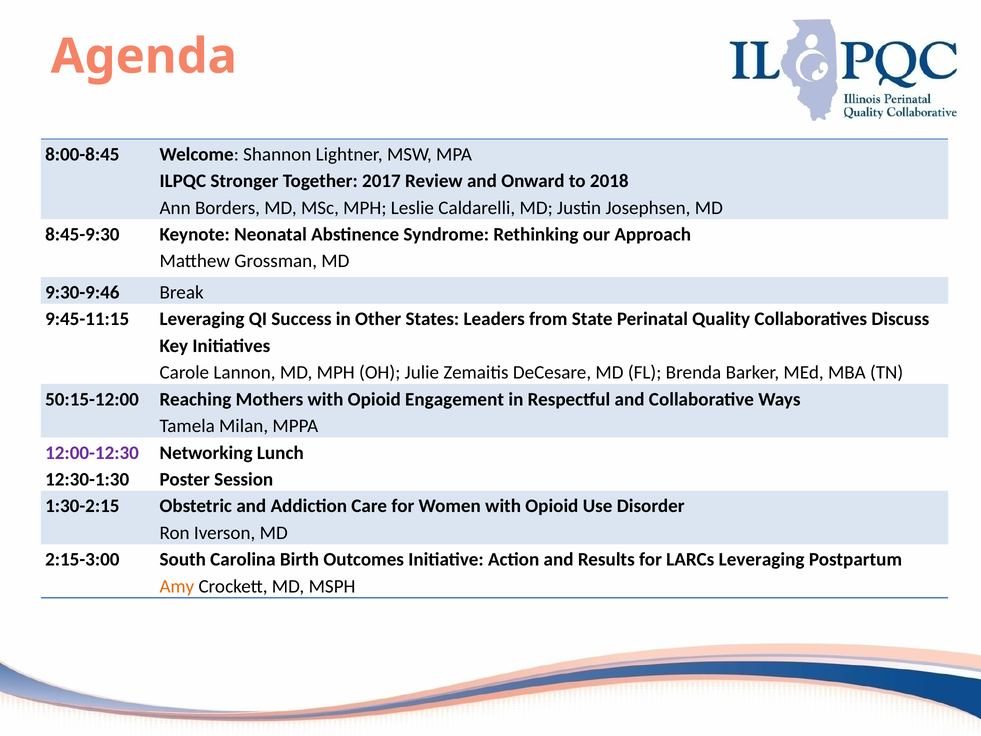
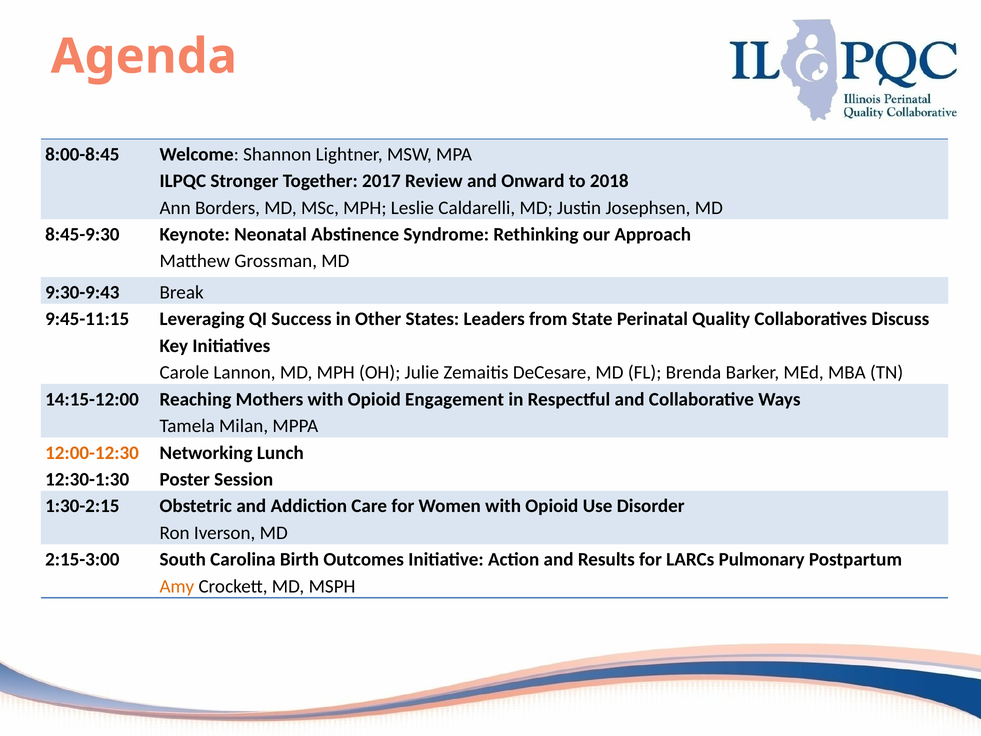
9:30-9:46: 9:30-9:46 -> 9:30-9:43
50:15-12:00: 50:15-12:00 -> 14:15-12:00
12:00-12:30 colour: purple -> orange
LARCs Leveraging: Leveraging -> Pulmonary
